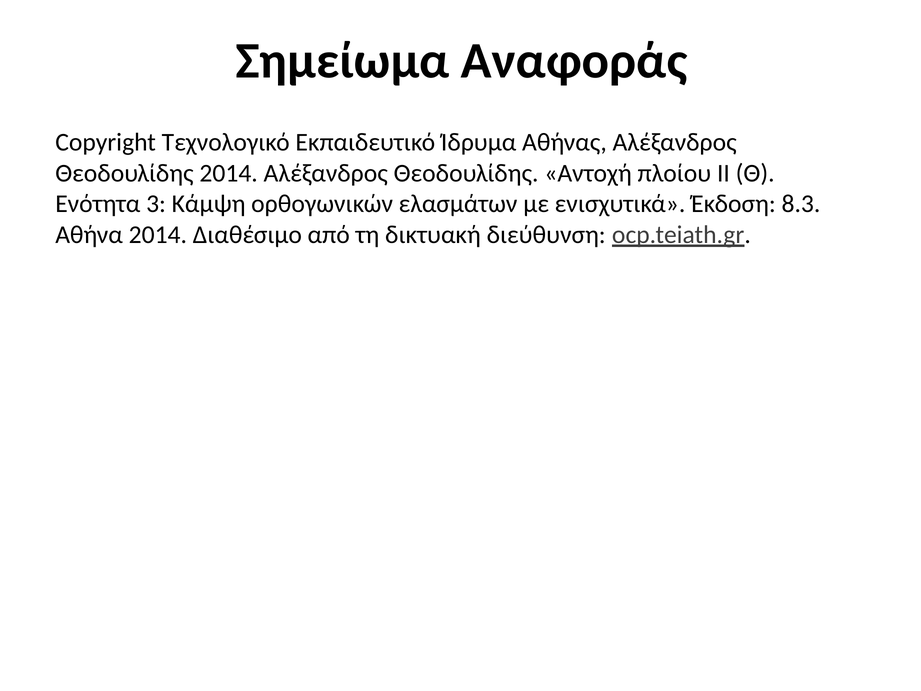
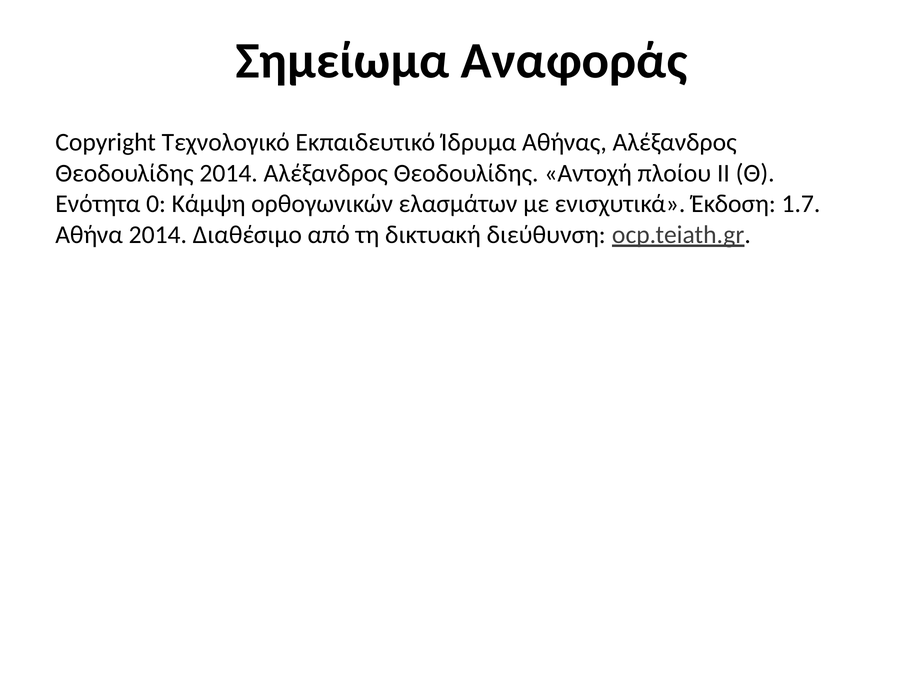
3: 3 -> 0
8.3: 8.3 -> 1.7
